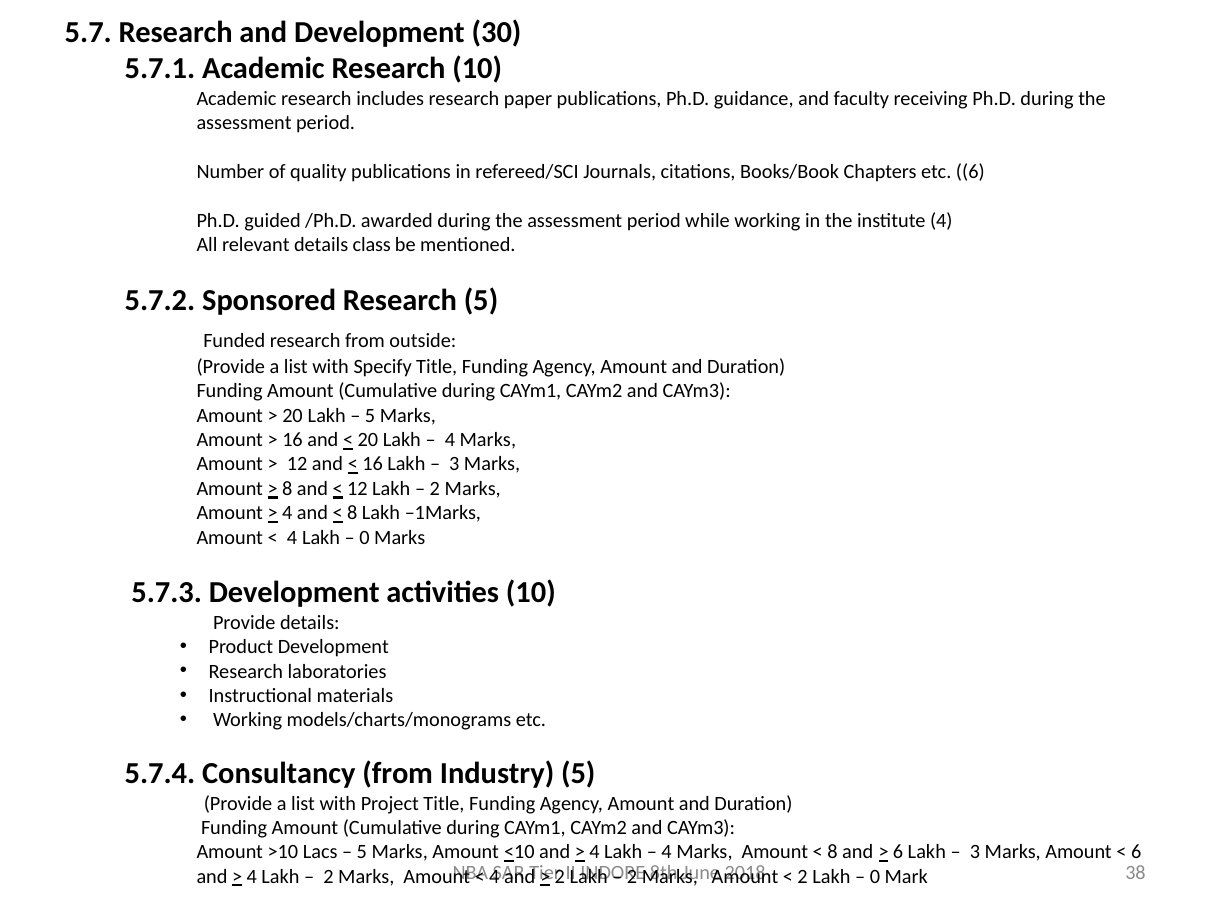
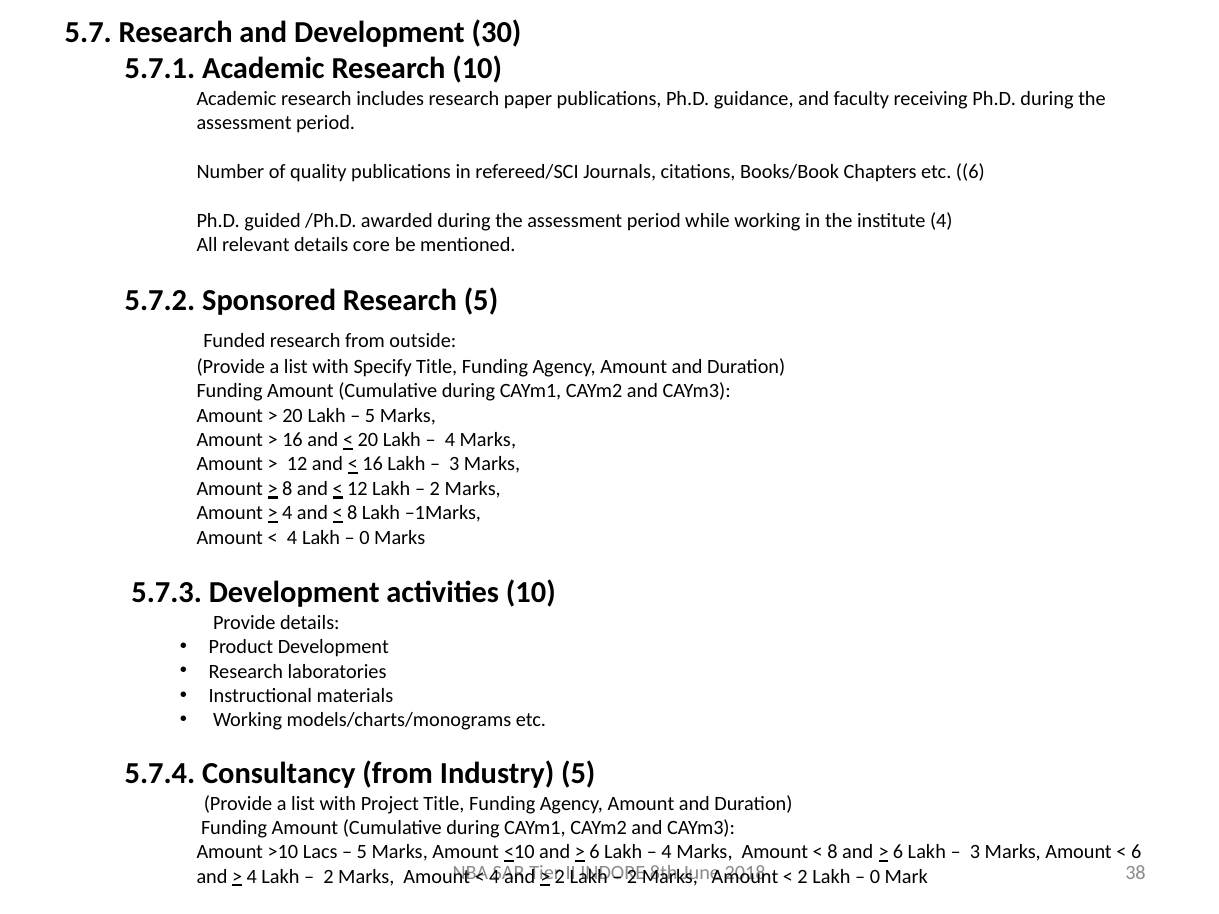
class: class -> core
4 at (594, 852): 4 -> 6
